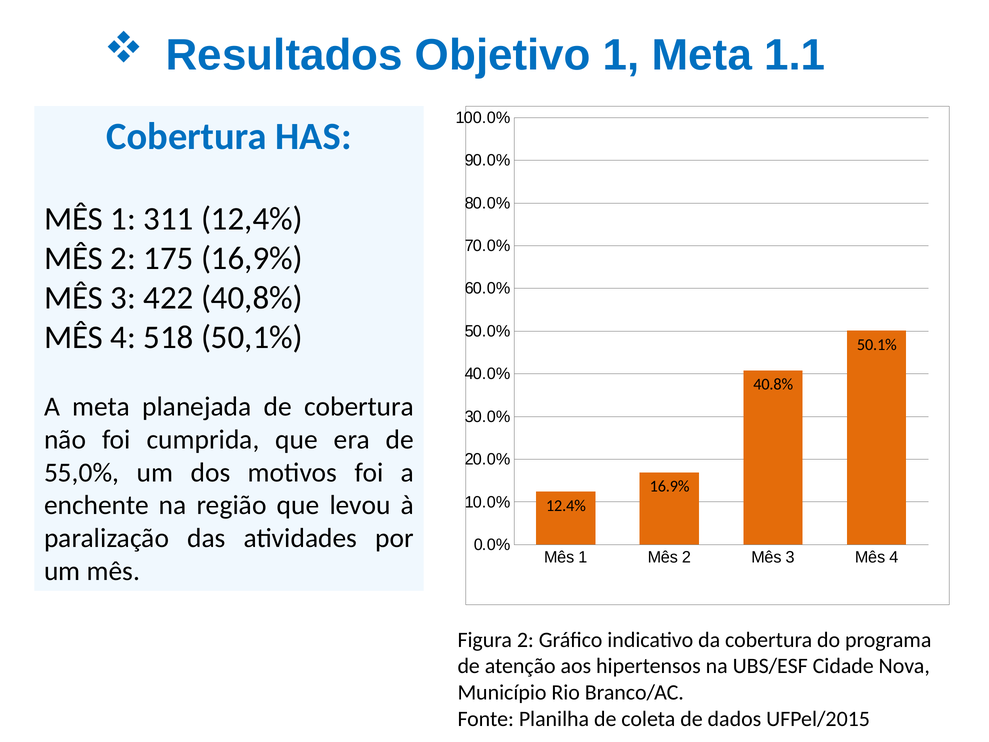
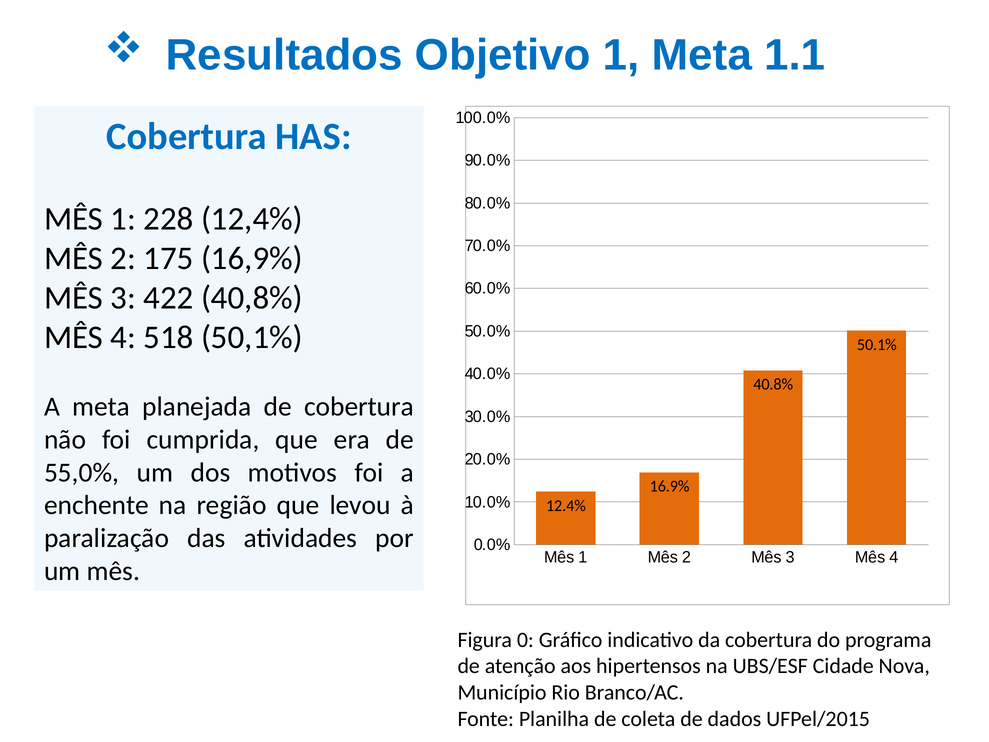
311: 311 -> 228
Figura 2: 2 -> 0
